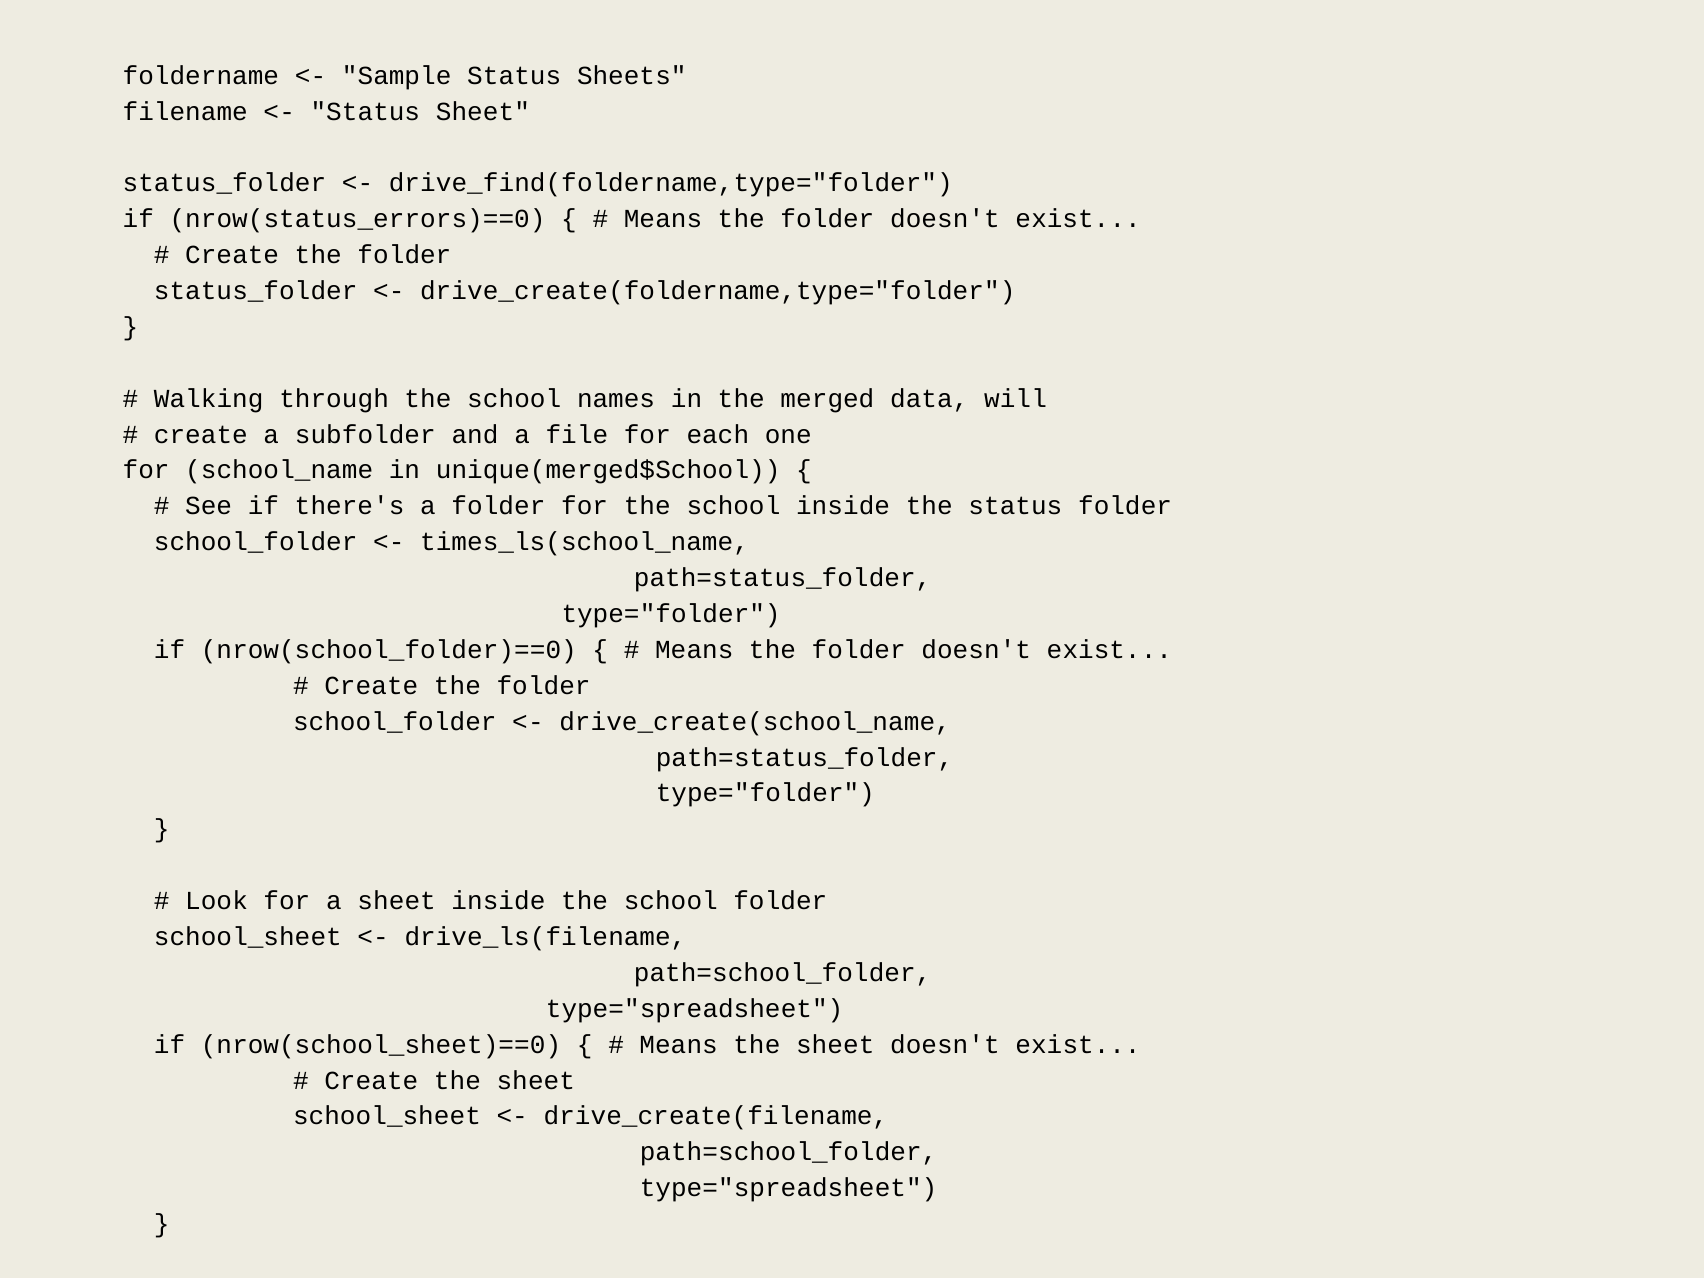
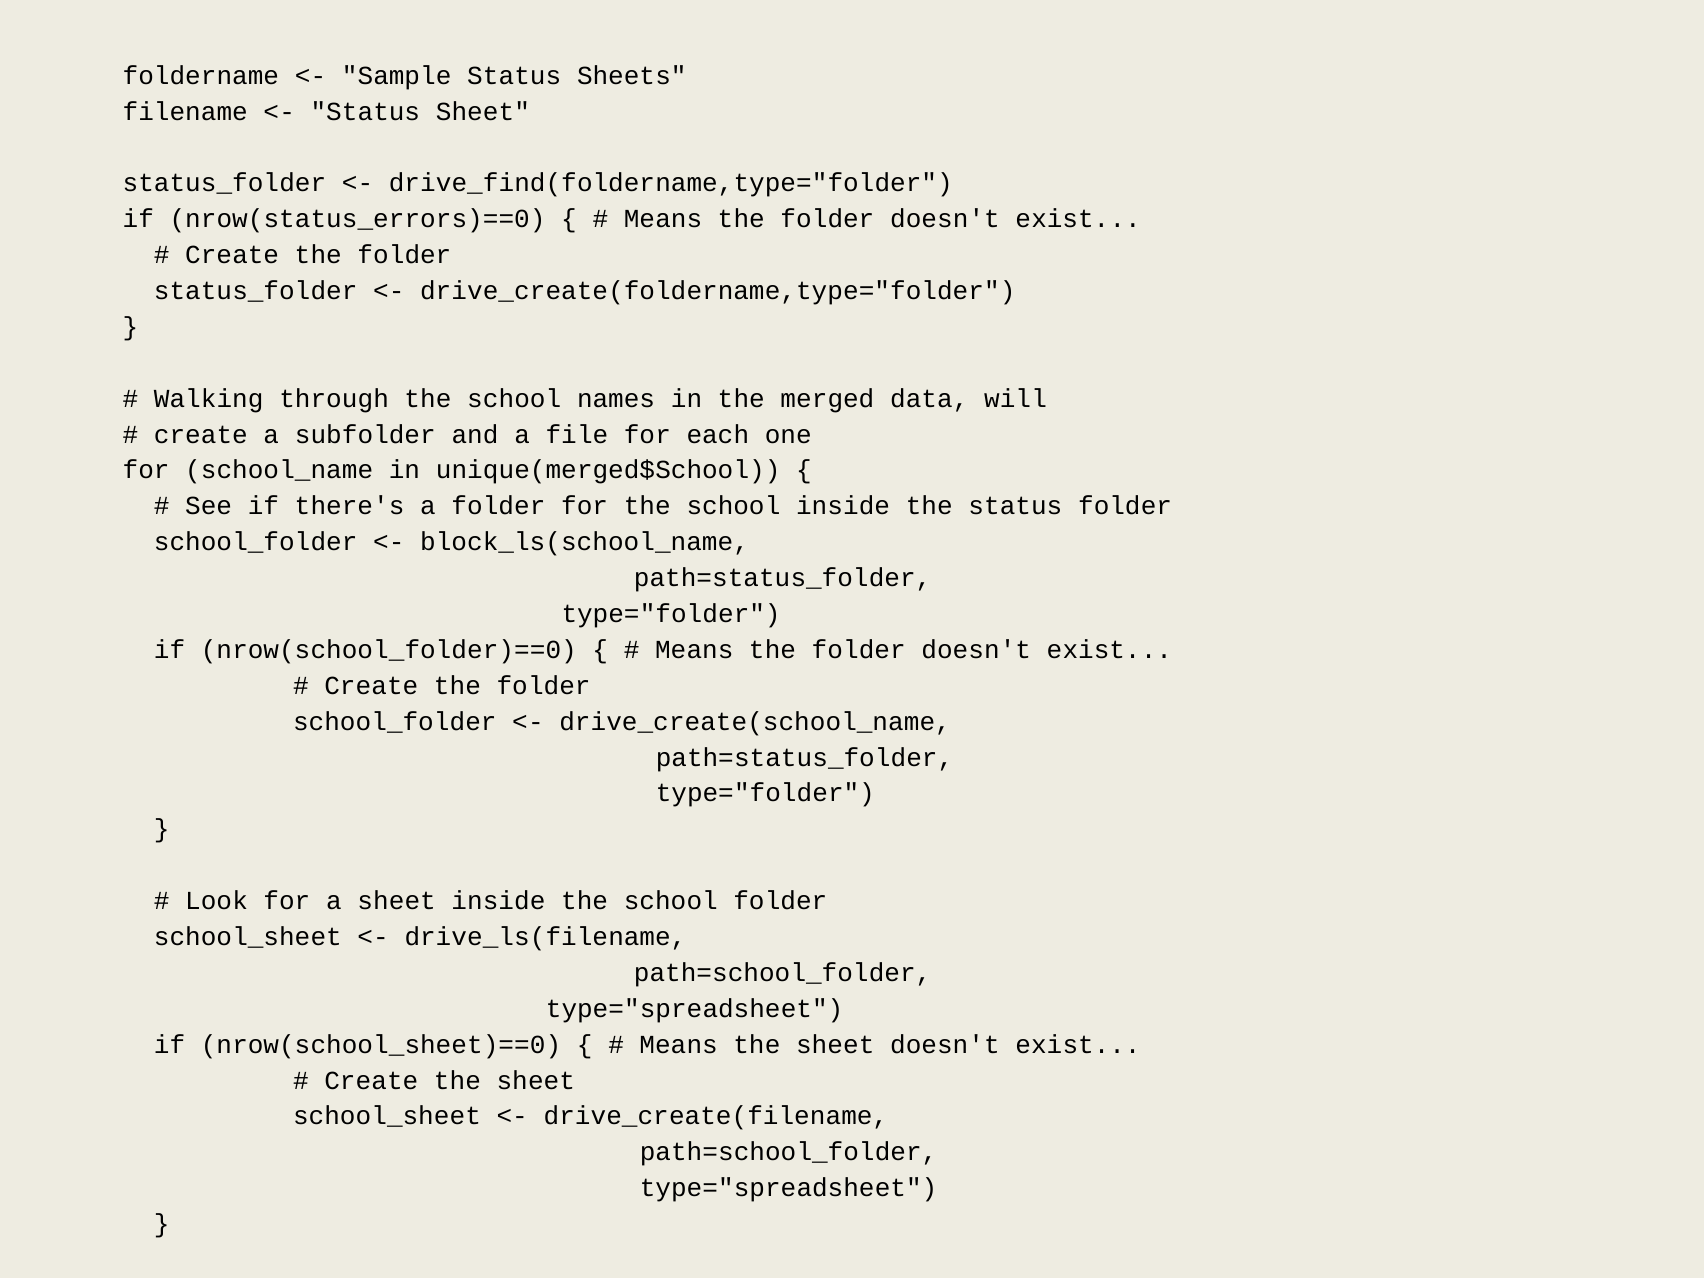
times_ls(school_name: times_ls(school_name -> block_ls(school_name
